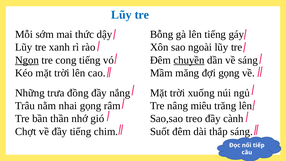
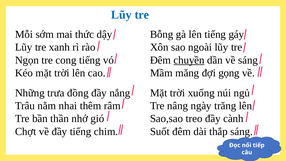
Ngọn underline: present -> none
nhai gọng: gọng -> thêm
miêu: miêu -> ngày
